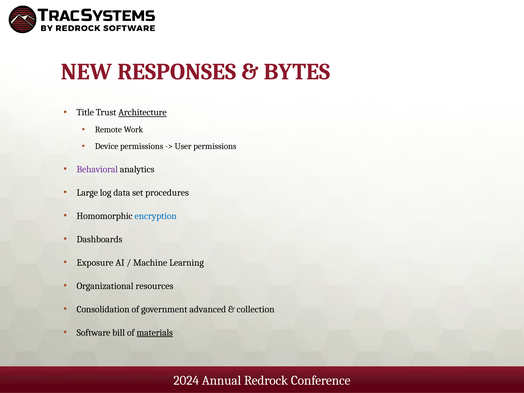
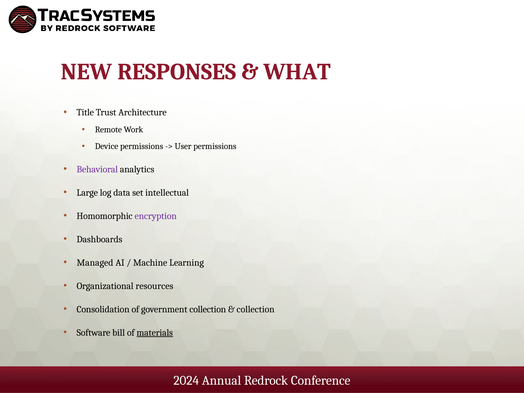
BYTES: BYTES -> WHAT
Architecture underline: present -> none
procedures: procedures -> intellectual
encryption colour: blue -> purple
Exposure: Exposure -> Managed
government advanced: advanced -> collection
